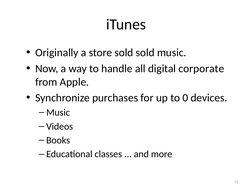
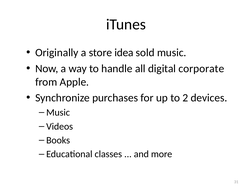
store sold: sold -> idea
0: 0 -> 2
